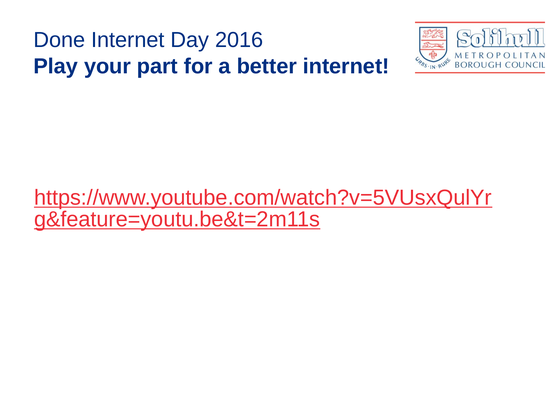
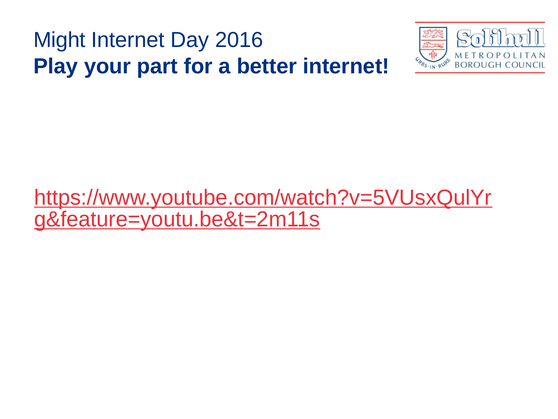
Done: Done -> Might
